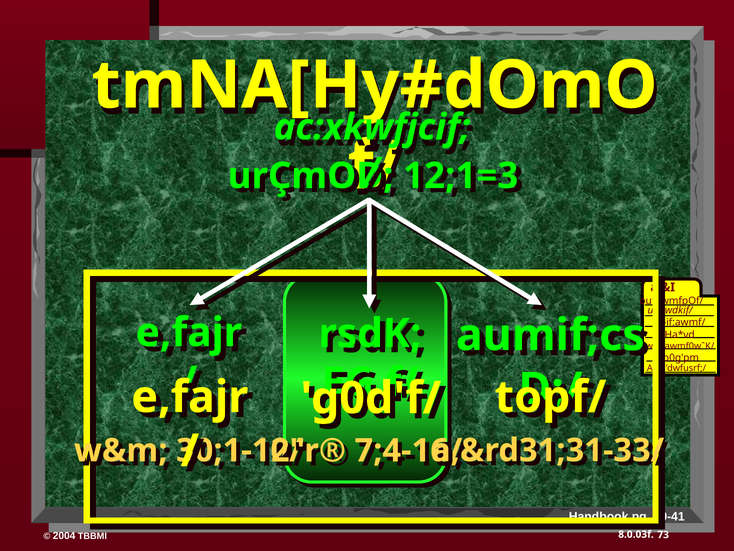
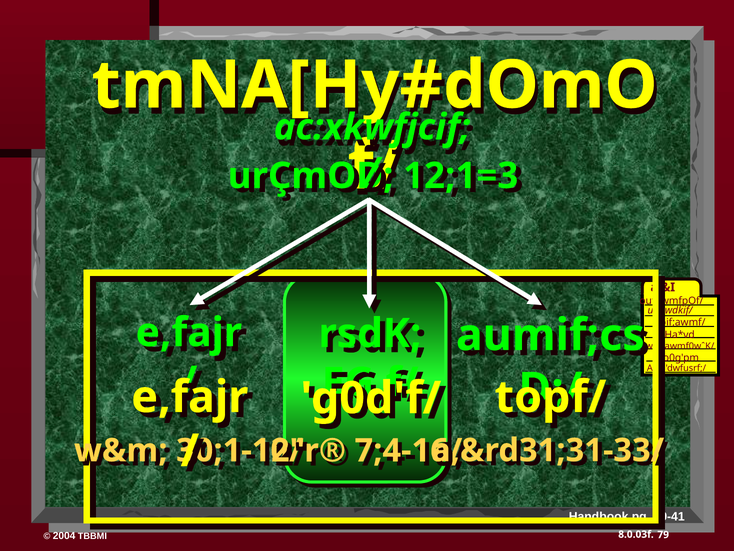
73: 73 -> 79
